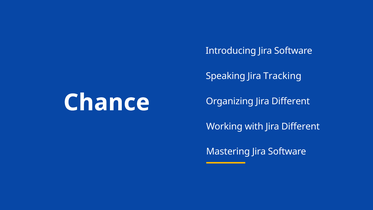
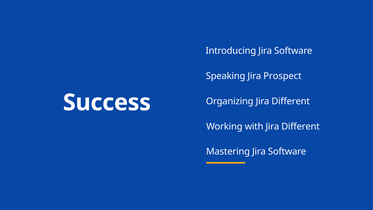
Tracking: Tracking -> Prospect
Chance: Chance -> Success
